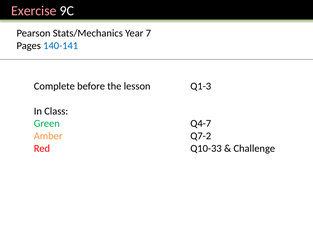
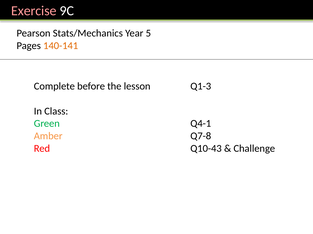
7: 7 -> 5
140-141 colour: blue -> orange
Q4-7: Q4-7 -> Q4-1
Q7-2: Q7-2 -> Q7-8
Q10-33: Q10-33 -> Q10-43
